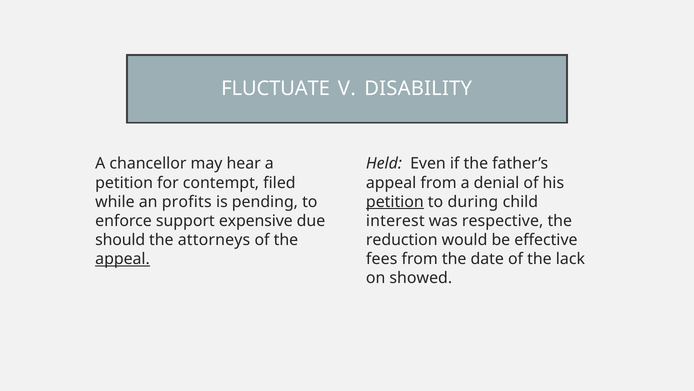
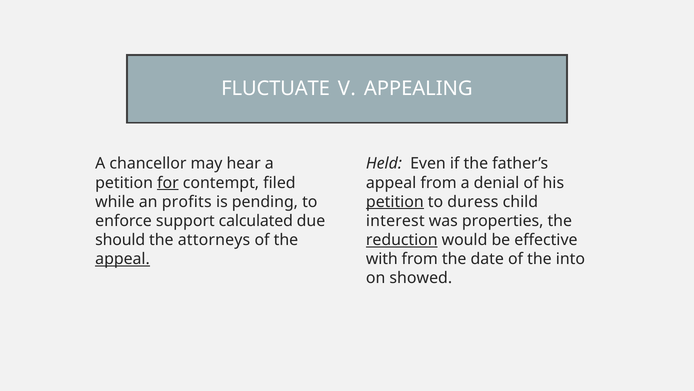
DISABILITY: DISABILITY -> APPEALING
for underline: none -> present
during: during -> duress
expensive: expensive -> calculated
respective: respective -> properties
reduction underline: none -> present
fees: fees -> with
lack: lack -> into
